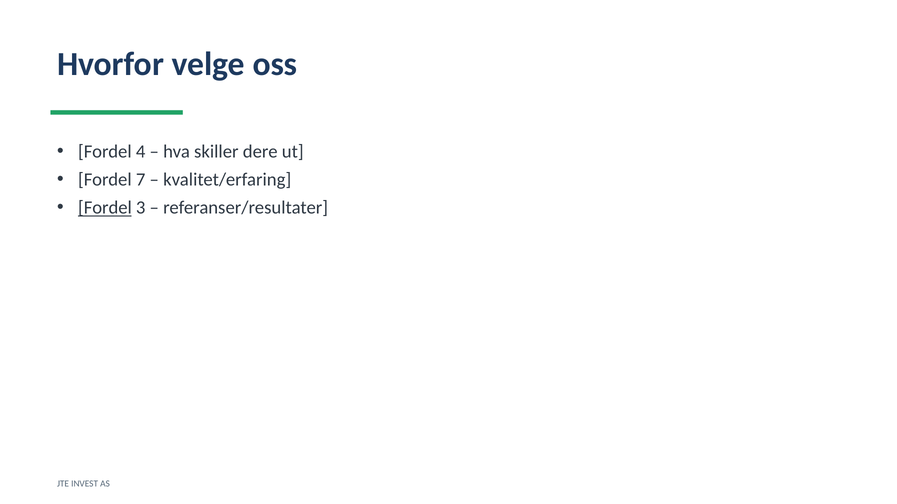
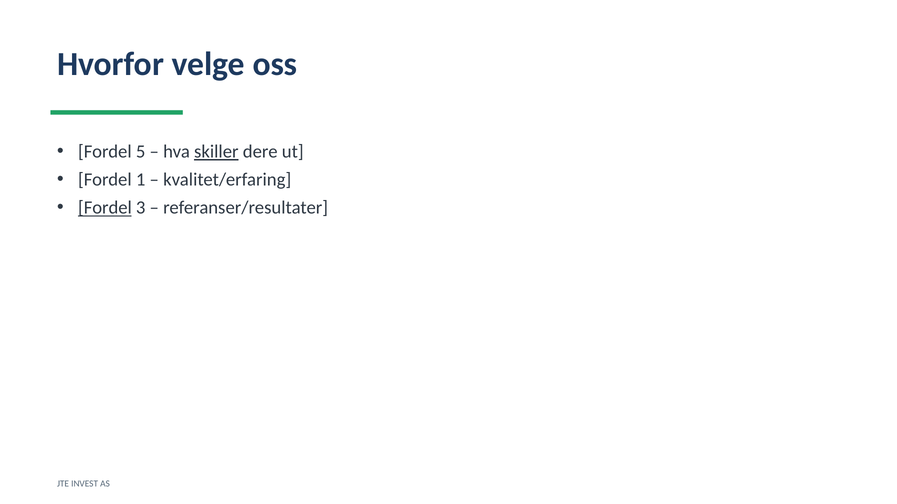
4: 4 -> 5
skiller underline: none -> present
7: 7 -> 1
